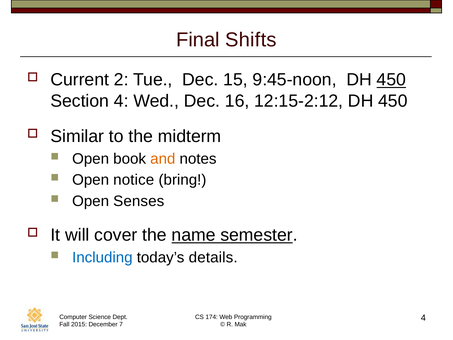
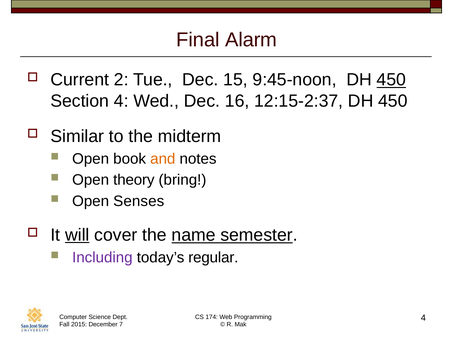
Shifts: Shifts -> Alarm
12:15-2:12: 12:15-2:12 -> 12:15-2:37
notice: notice -> theory
will underline: none -> present
Including colour: blue -> purple
details: details -> regular
